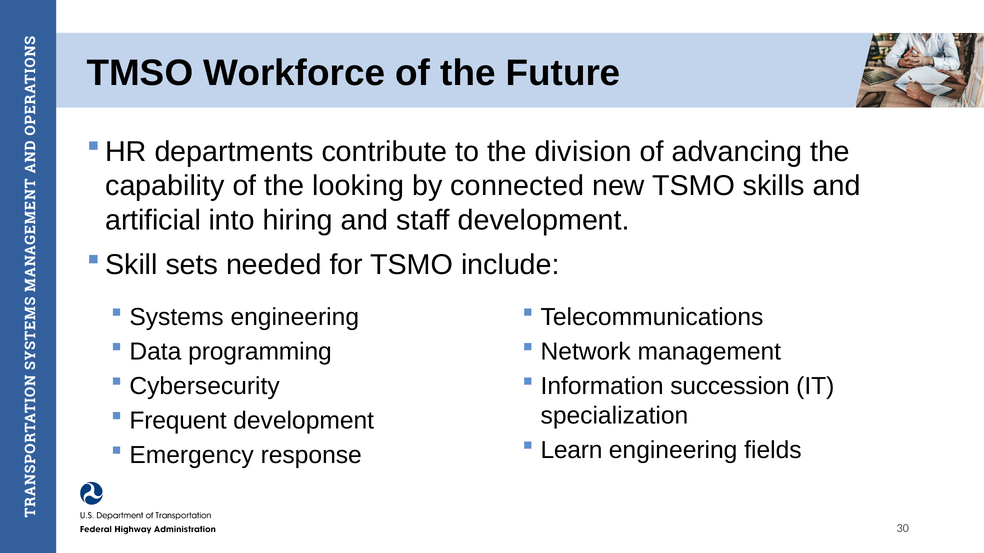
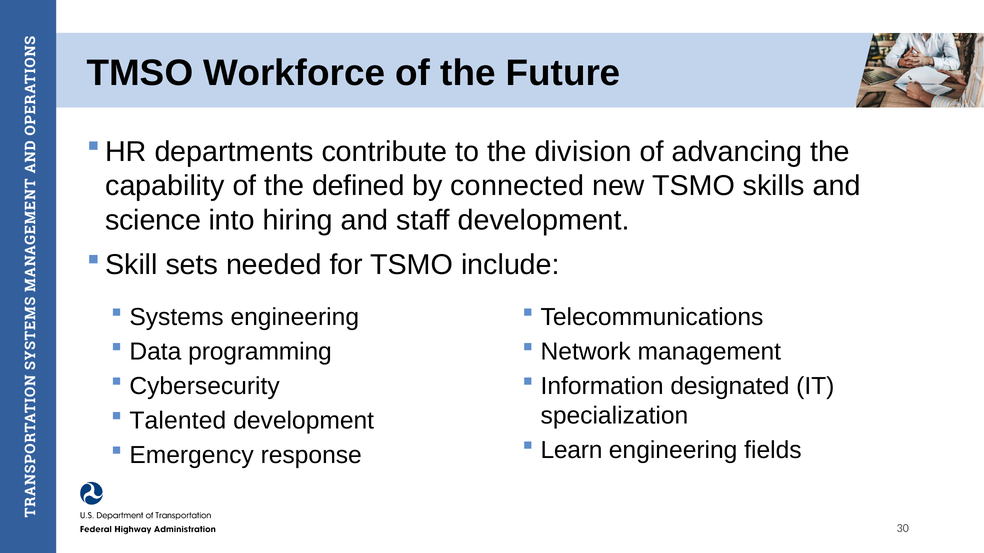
looking: looking -> defined
artificial: artificial -> science
succession: succession -> designated
Frequent: Frequent -> Talented
